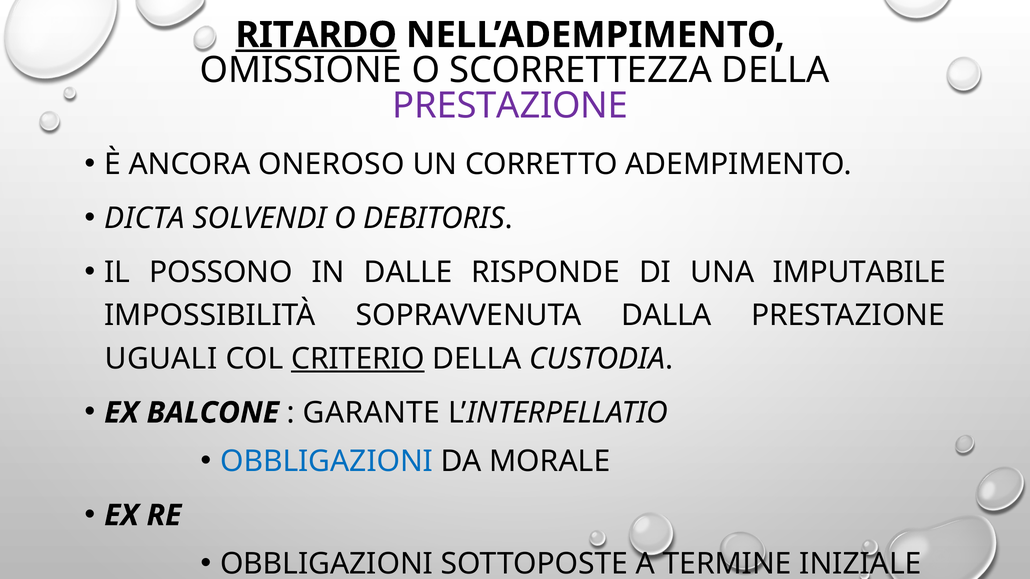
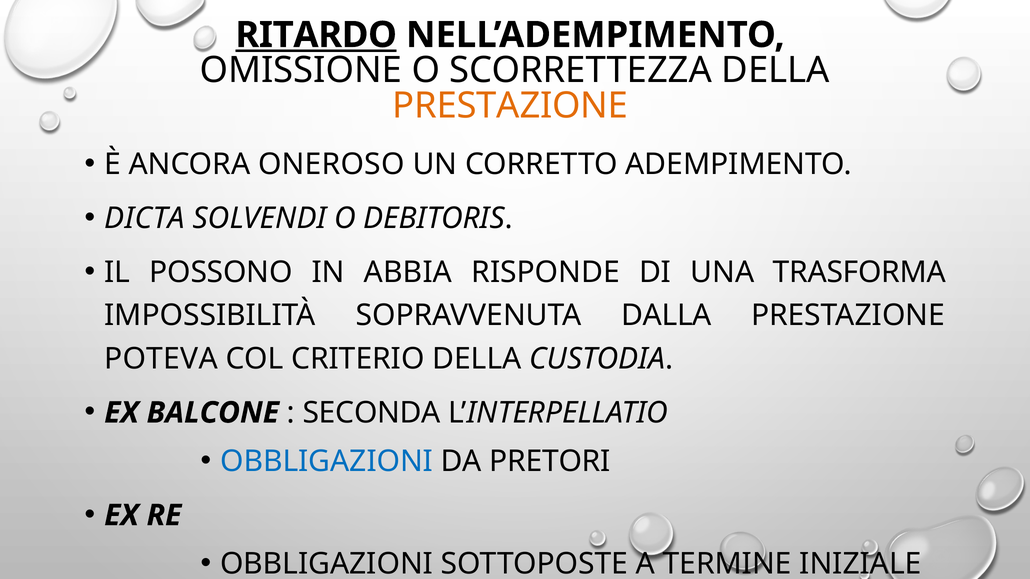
PRESTAZIONE at (510, 106) colour: purple -> orange
DALLE: DALLE -> ABBIA
IMPUTABILE: IMPUTABILE -> TRASFORMA
UGUALI: UGUALI -> POTEVA
CRITERIO underline: present -> none
GARANTE: GARANTE -> SECONDA
MORALE: MORALE -> PRETORI
